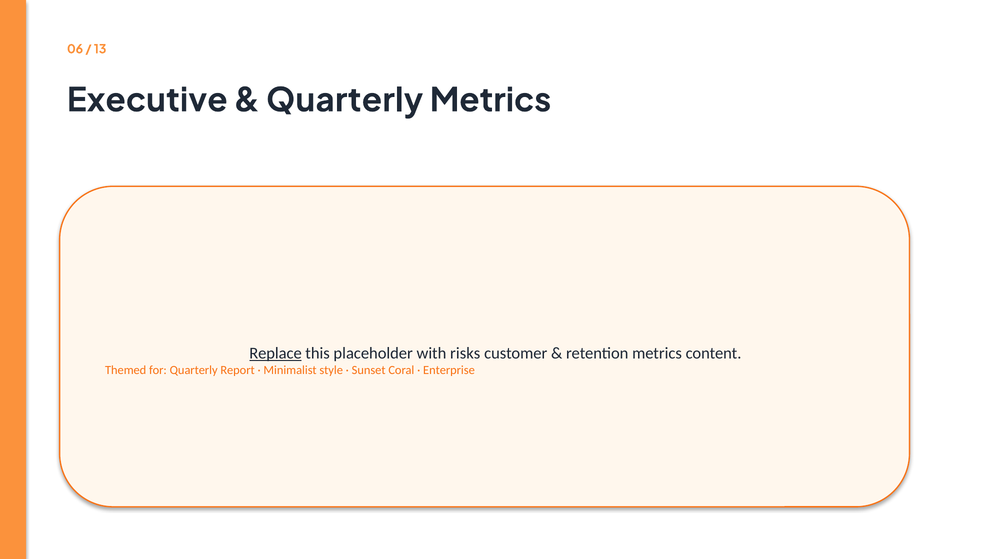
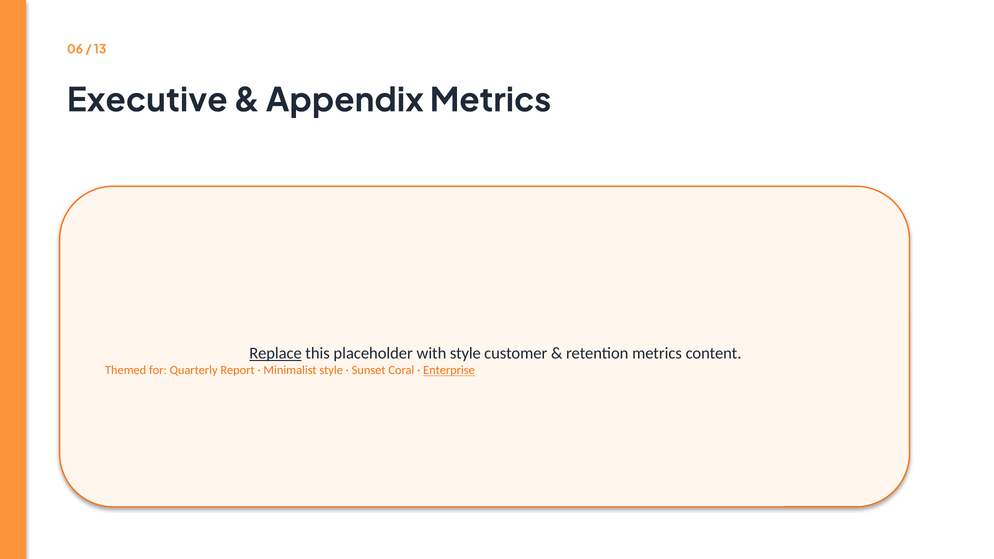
Quarterly at (345, 100): Quarterly -> Appendix
with risks: risks -> style
Enterprise underline: none -> present
